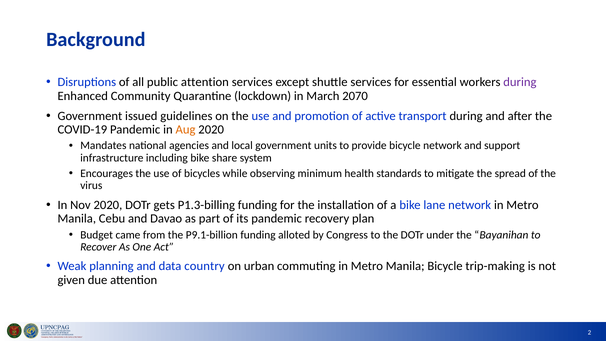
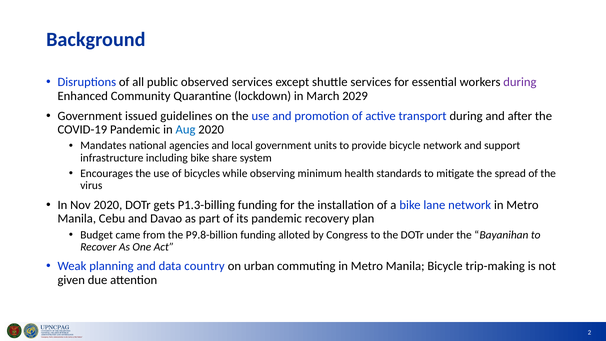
public attention: attention -> observed
2070: 2070 -> 2029
Aug colour: orange -> blue
P9.1-billion: P9.1-billion -> P9.8-billion
